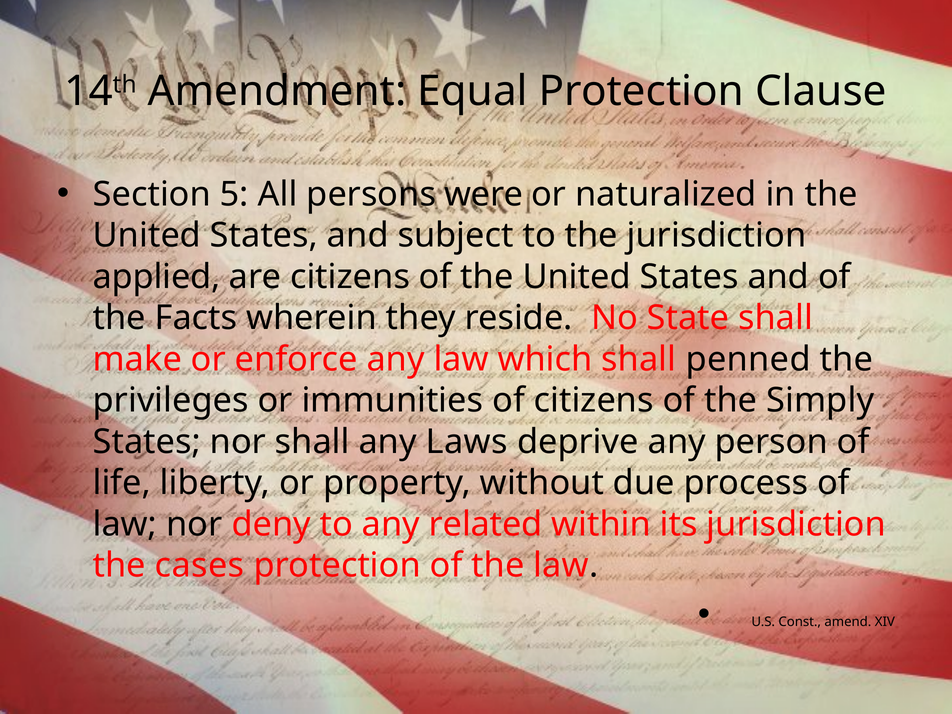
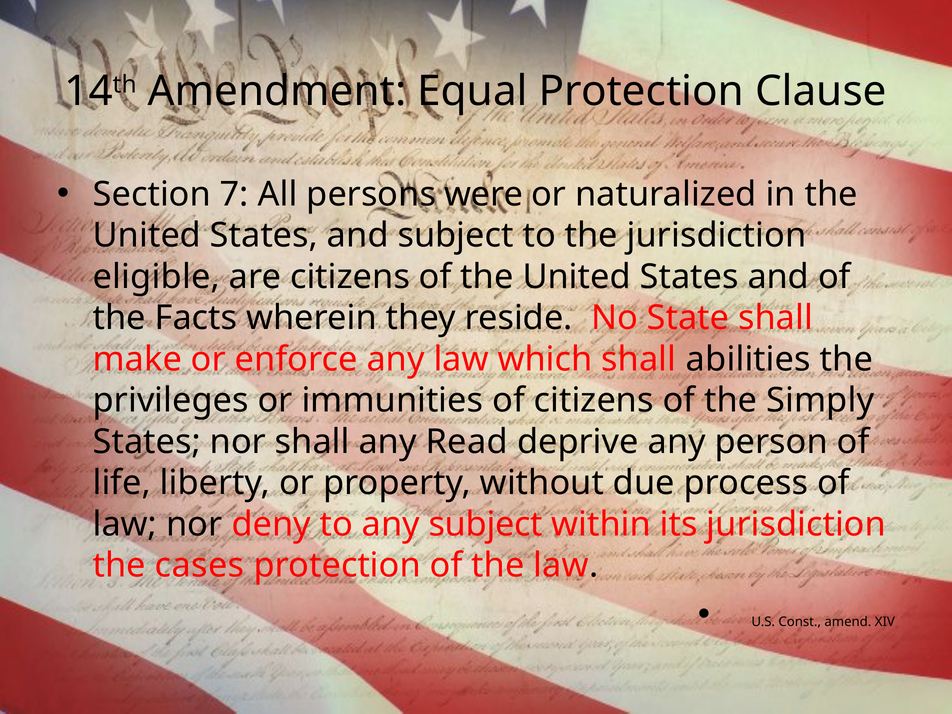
5: 5 -> 7
applied: applied -> eligible
penned: penned -> abilities
Laws: Laws -> Read
any related: related -> subject
